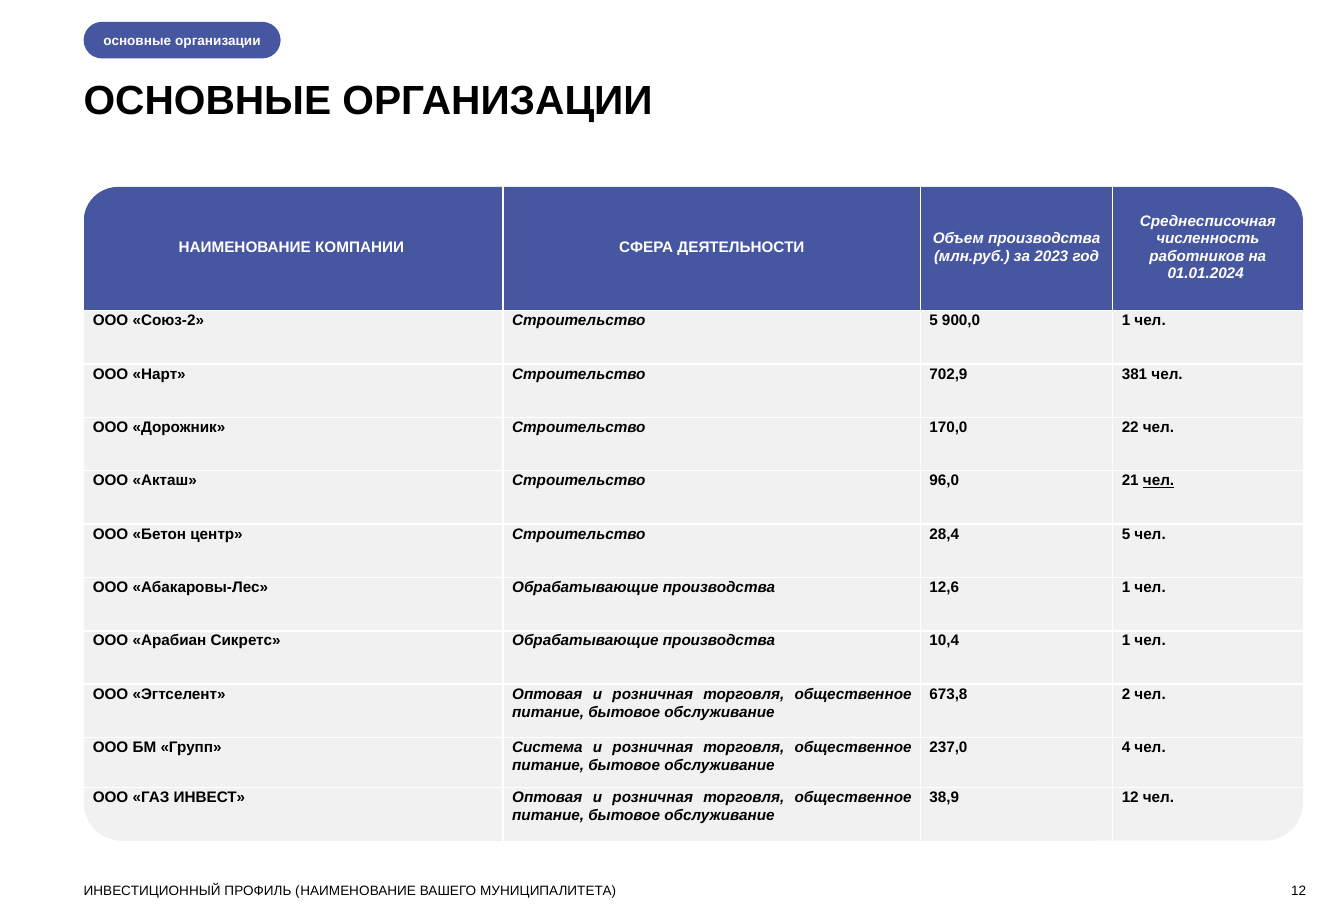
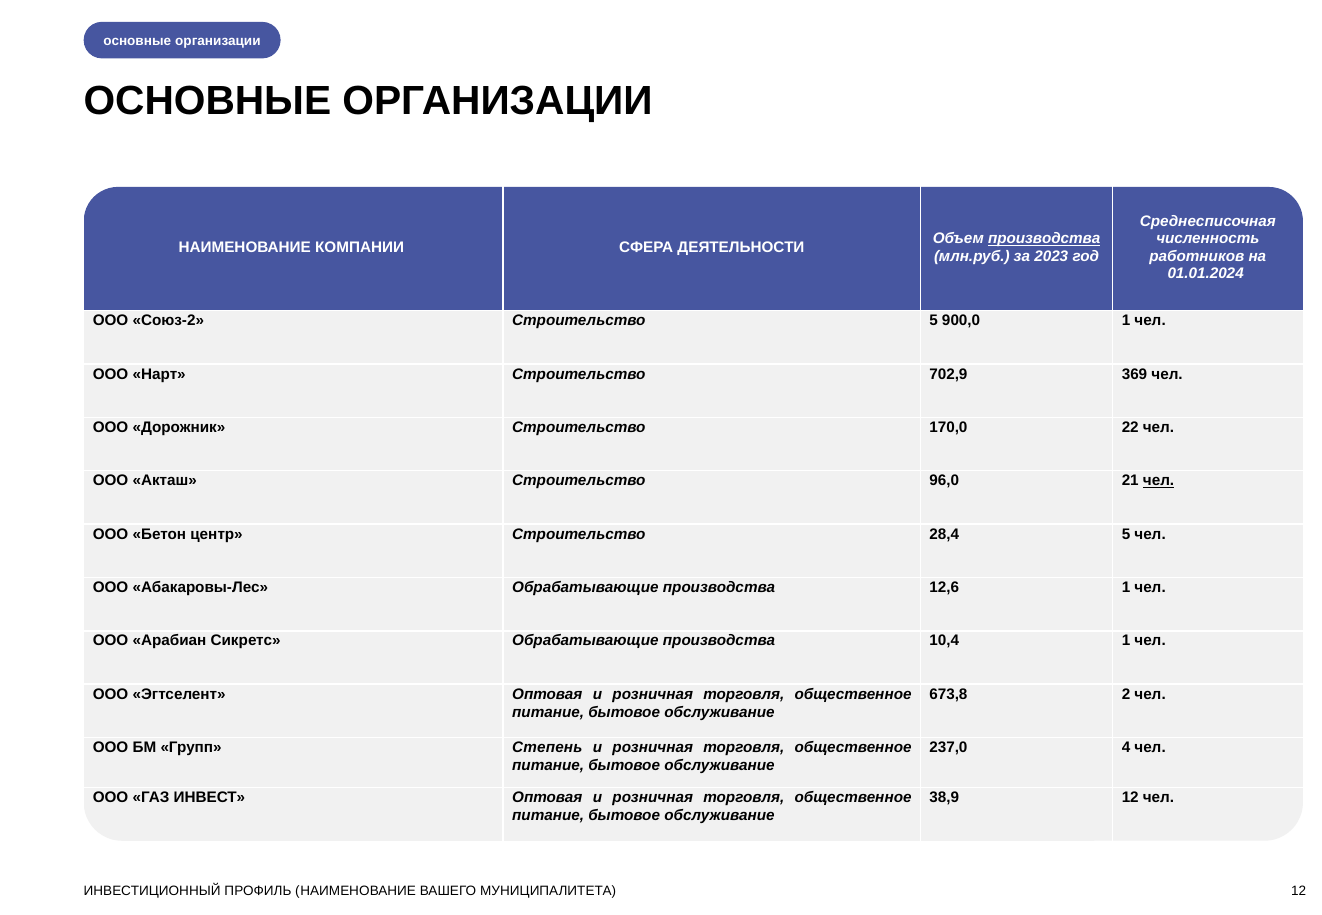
производства at (1044, 239) underline: none -> present
381: 381 -> 369
Система: Система -> Степень
